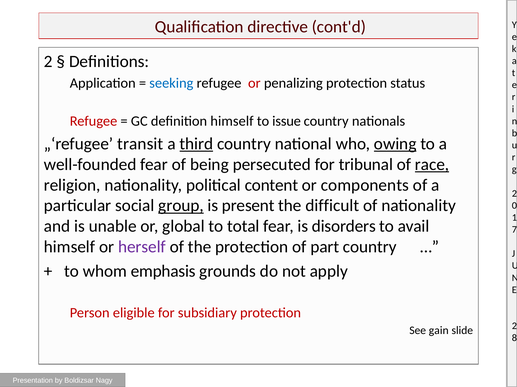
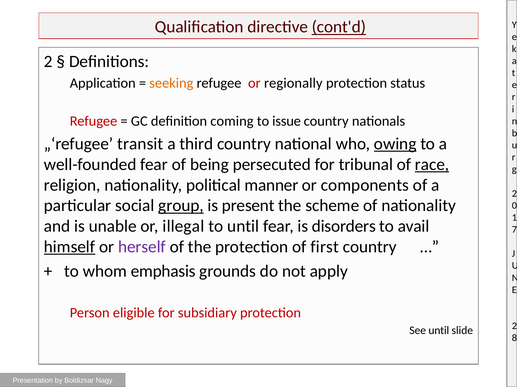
cont'd underline: none -> present
seeking colour: blue -> orange
penalizing: penalizing -> regionally
definition himself: himself -> coming
third underline: present -> none
content: content -> manner
difficult: difficult -> scheme
global: global -> illegal
to total: total -> until
himself at (70, 247) underline: none -> present
part: part -> first
See gain: gain -> until
